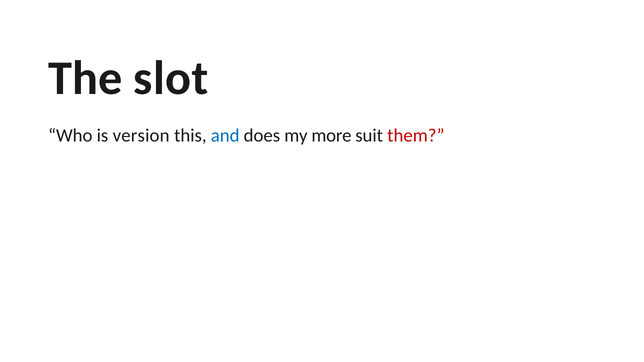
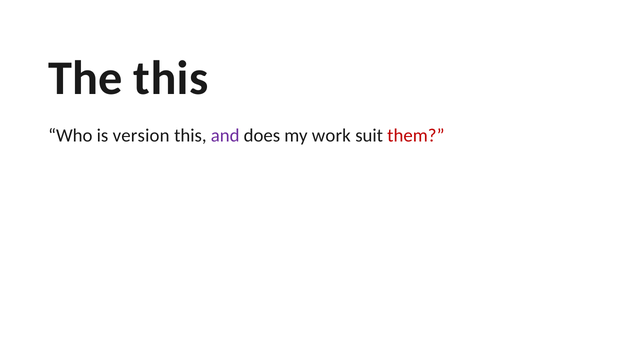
The slot: slot -> this
and colour: blue -> purple
more: more -> work
